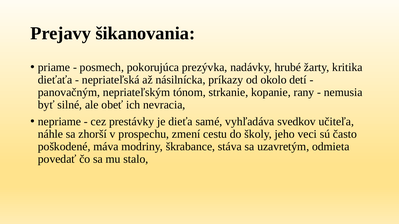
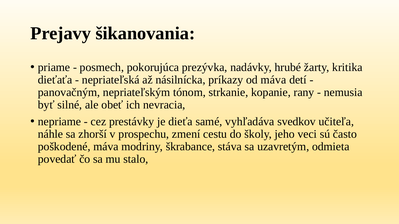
od okolo: okolo -> máva
